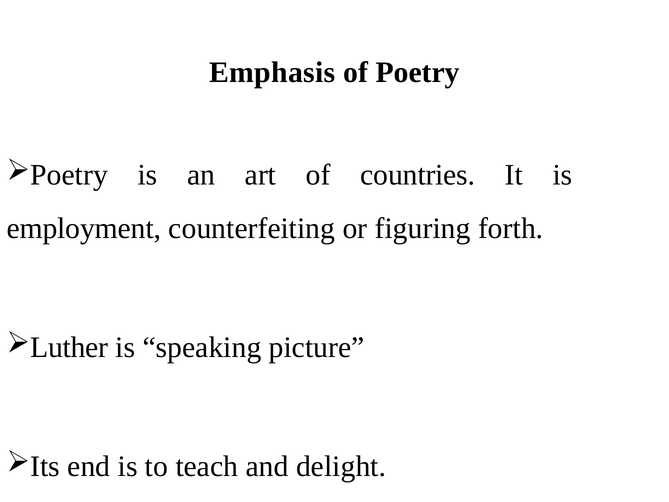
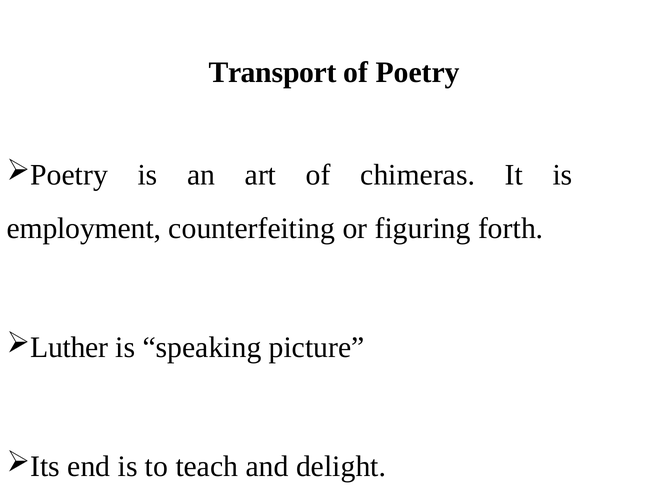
Emphasis: Emphasis -> Transport
countries: countries -> chimeras
